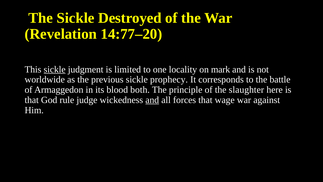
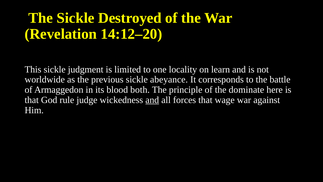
14:77–20: 14:77–20 -> 14:12–20
sickle at (55, 69) underline: present -> none
mark: mark -> learn
prophecy: prophecy -> abeyance
slaughter: slaughter -> dominate
